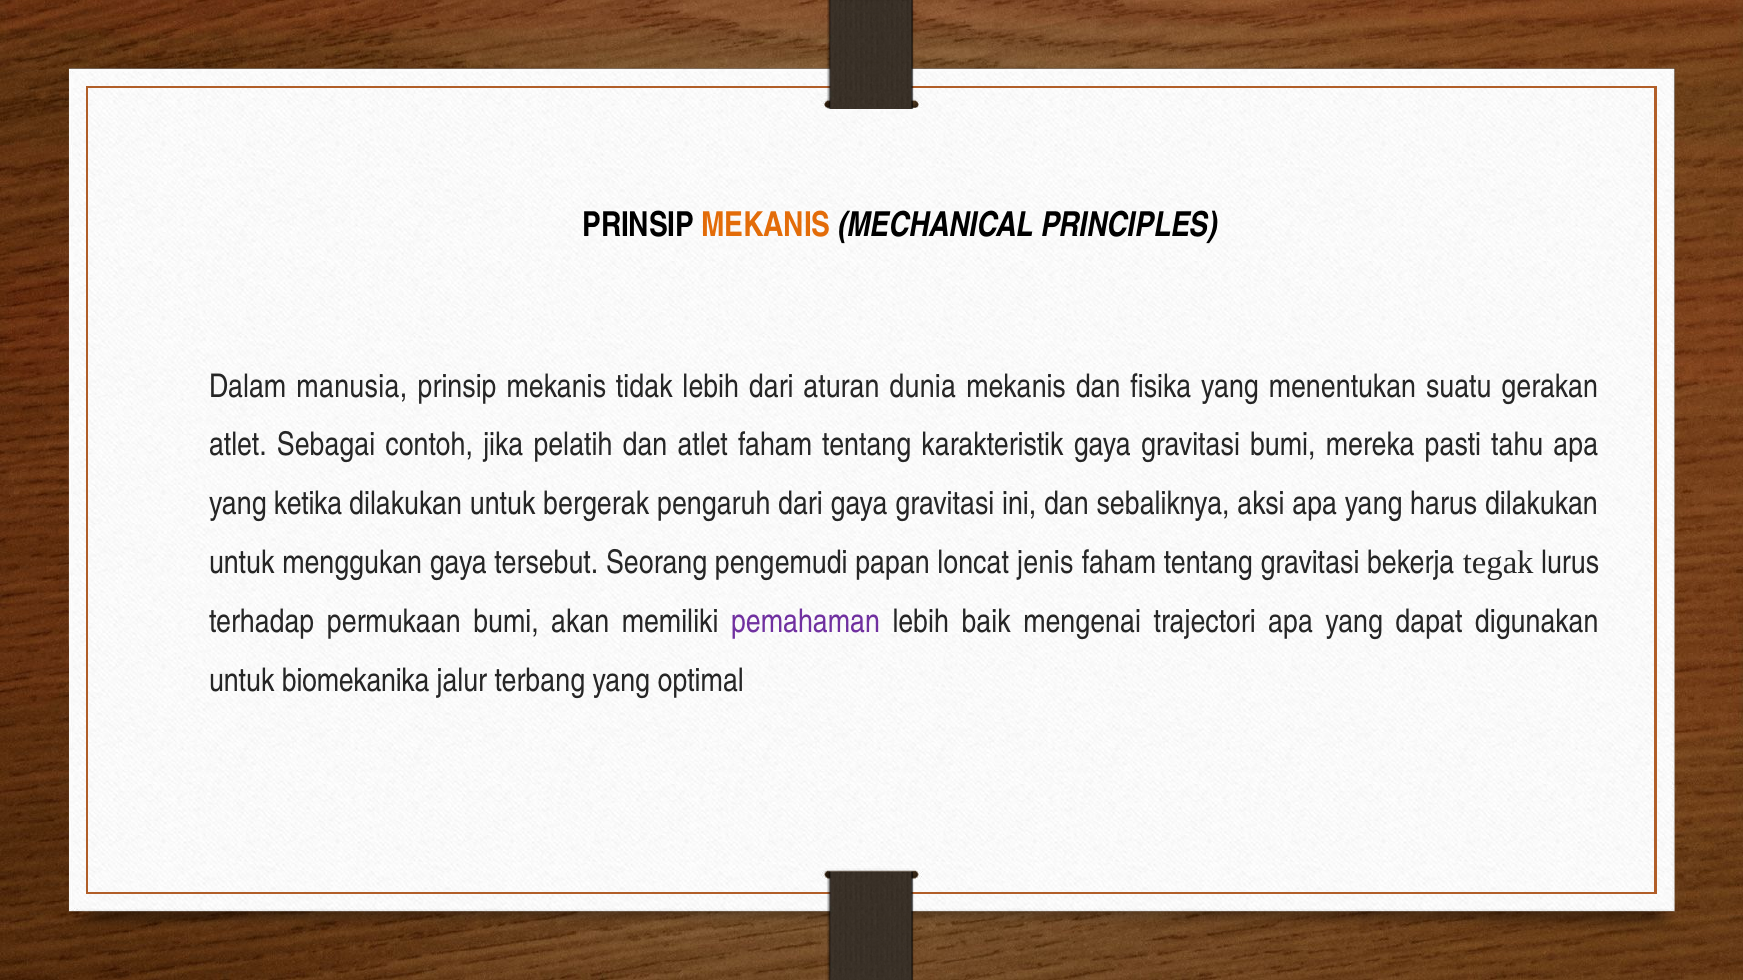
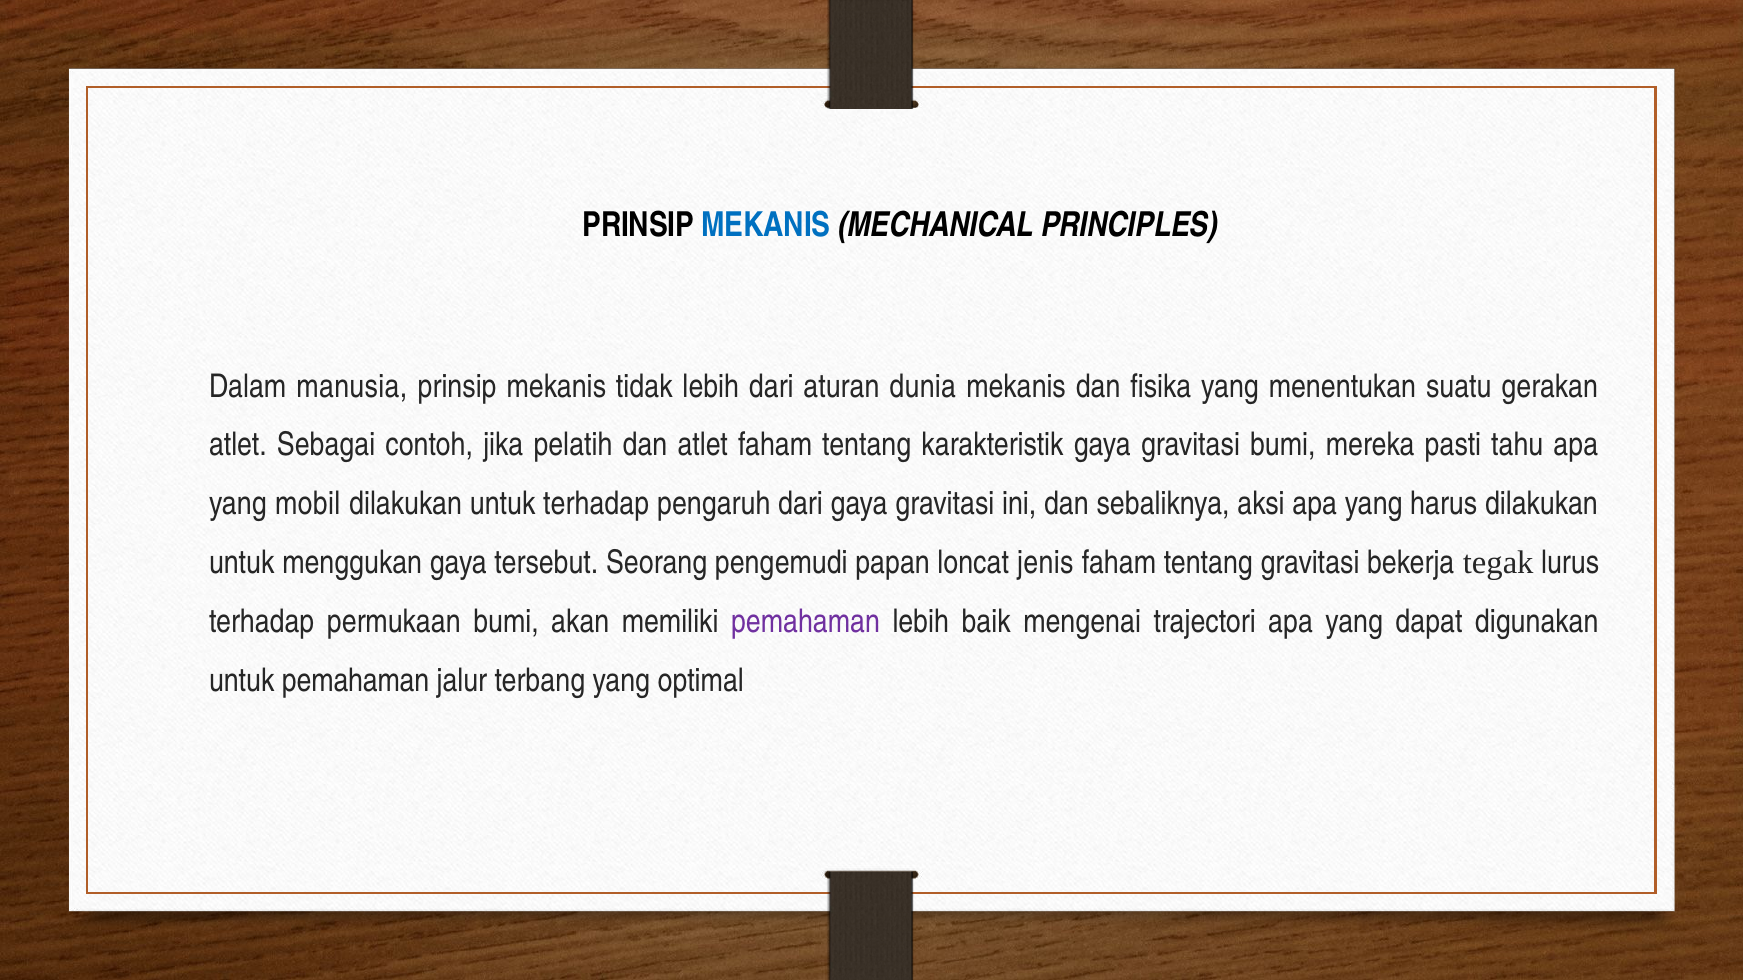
MEKANIS at (766, 226) colour: orange -> blue
ketika: ketika -> mobil
untuk bergerak: bergerak -> terhadap
untuk biomekanika: biomekanika -> pemahaman
